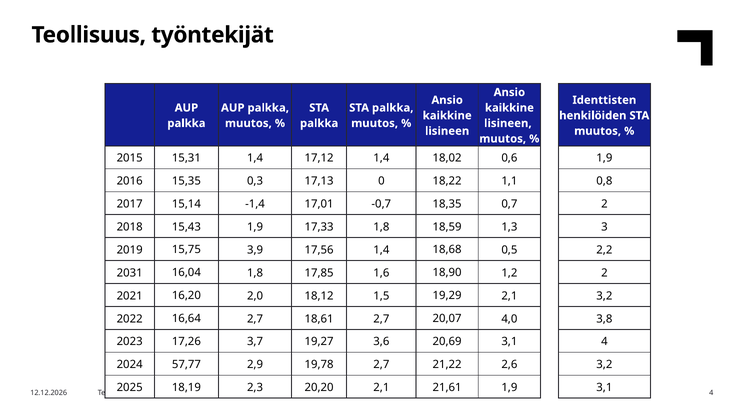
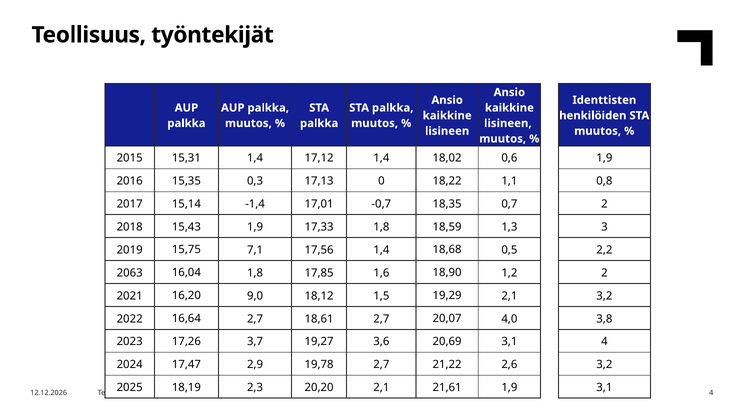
3,9: 3,9 -> 7,1
2031: 2031 -> 2063
2,0: 2,0 -> 9,0
57,77: 57,77 -> 17,47
